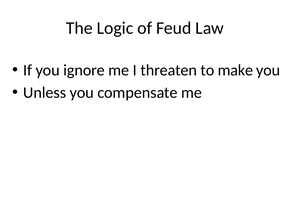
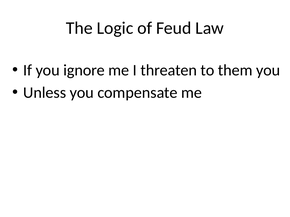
make: make -> them
